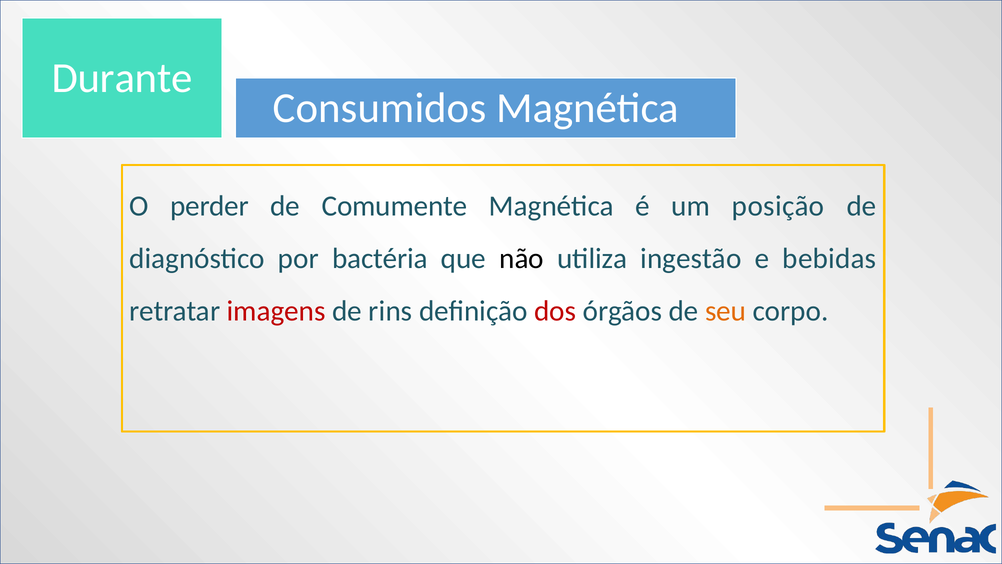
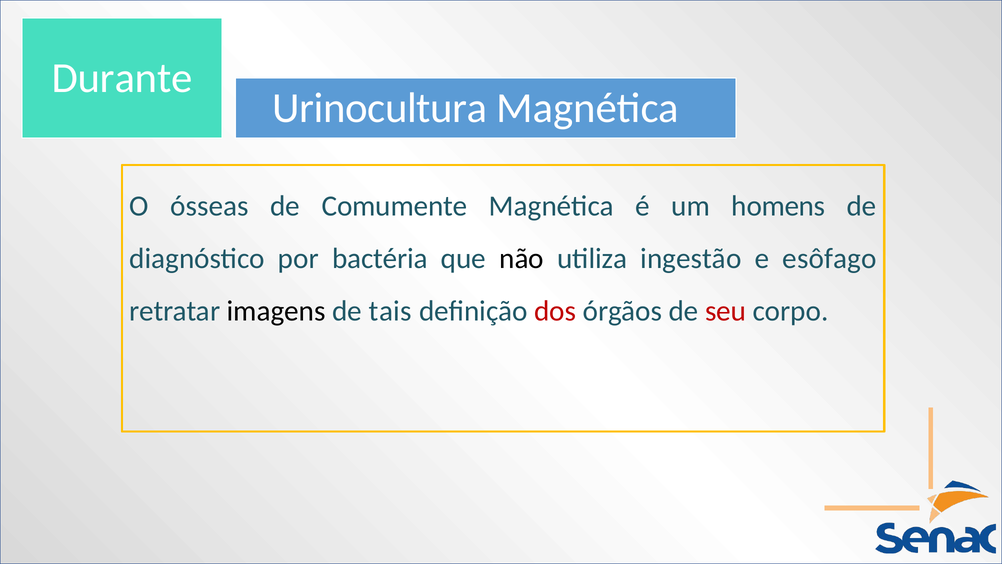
Consumidos: Consumidos -> Urinocultura
perder: perder -> ósseas
posição: posição -> homens
bebidas: bebidas -> esôfago
imagens colour: red -> black
rins: rins -> tais
seu colour: orange -> red
